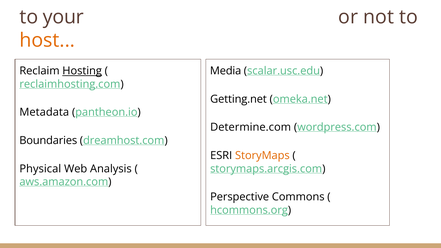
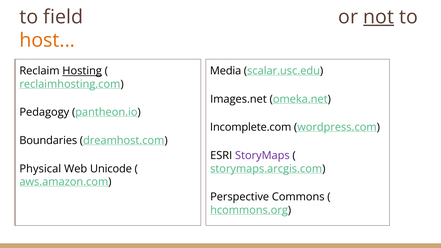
your: your -> field
not underline: none -> present
Getting.net: Getting.net -> Images.net
Metadata: Metadata -> Pedagogy
Determine.com: Determine.com -> Incomplete.com
StoryMaps colour: orange -> purple
Analysis: Analysis -> Unicode
